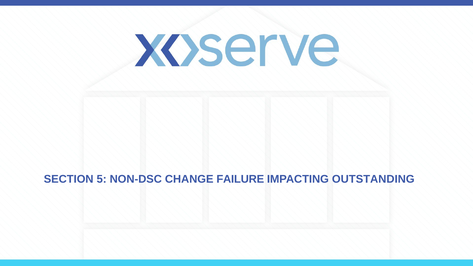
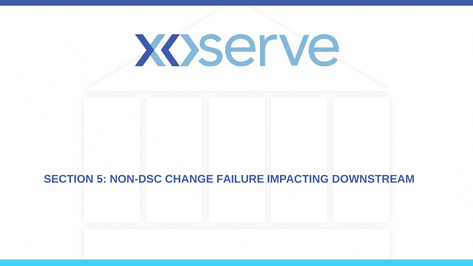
OUTSTANDING: OUTSTANDING -> DOWNSTREAM
